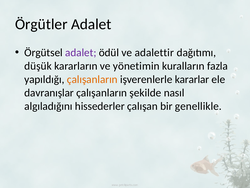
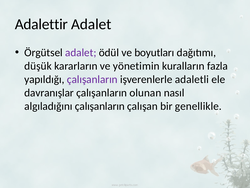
Örgütler: Örgütler -> Adalettir
adalettir: adalettir -> boyutları
çalışanların at (92, 79) colour: orange -> purple
kararlar: kararlar -> adaletli
şekilde: şekilde -> olunan
algıladığını hissederler: hissederler -> çalışanların
